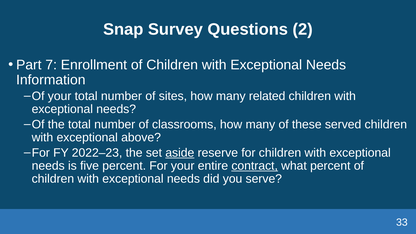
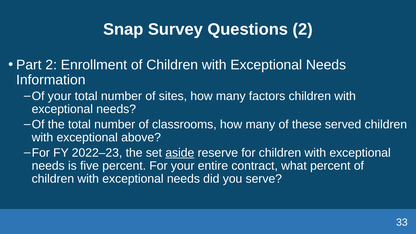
Part 7: 7 -> 2
related: related -> factors
contract underline: present -> none
